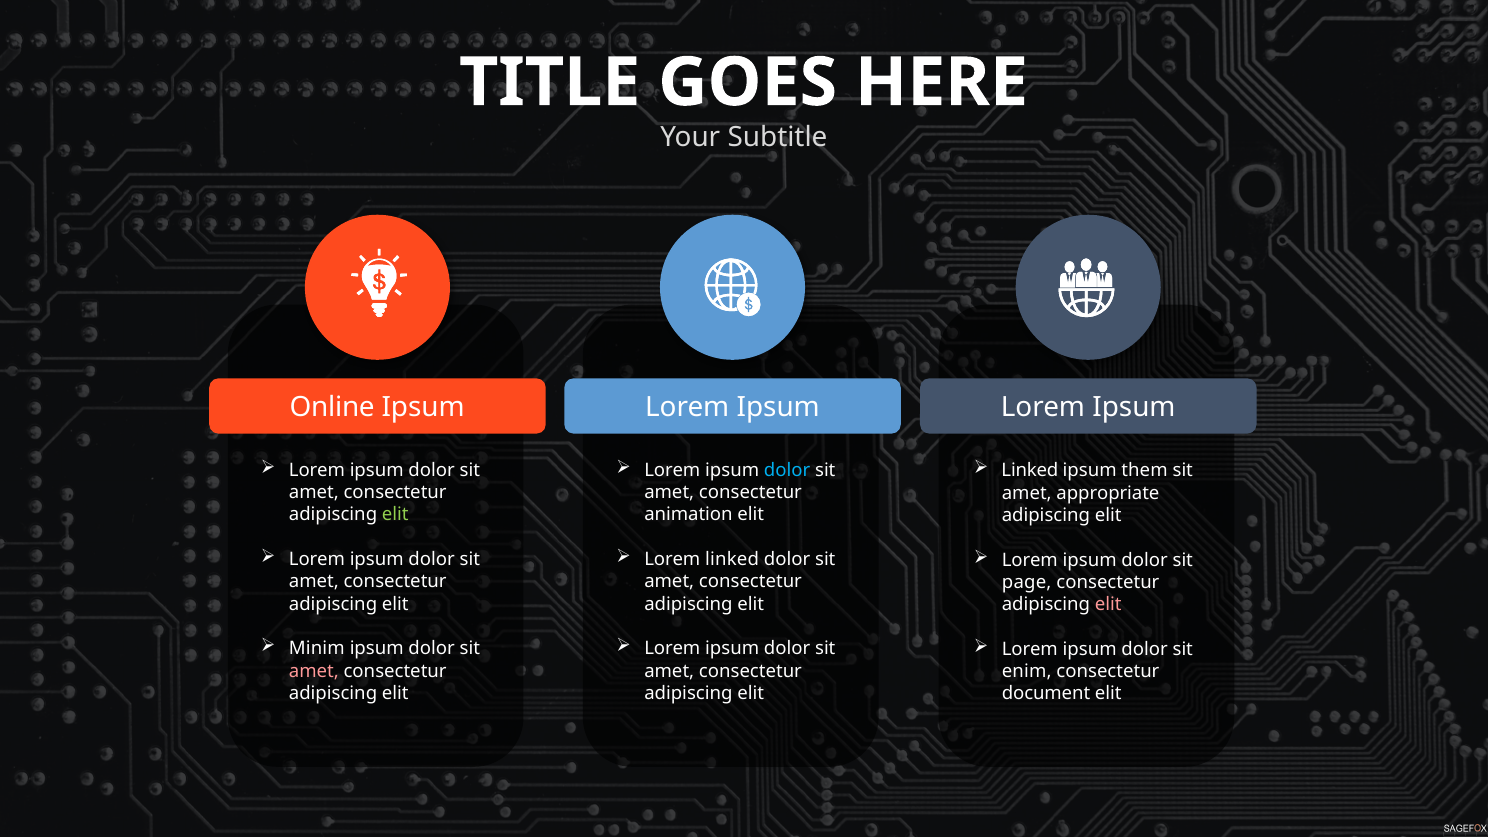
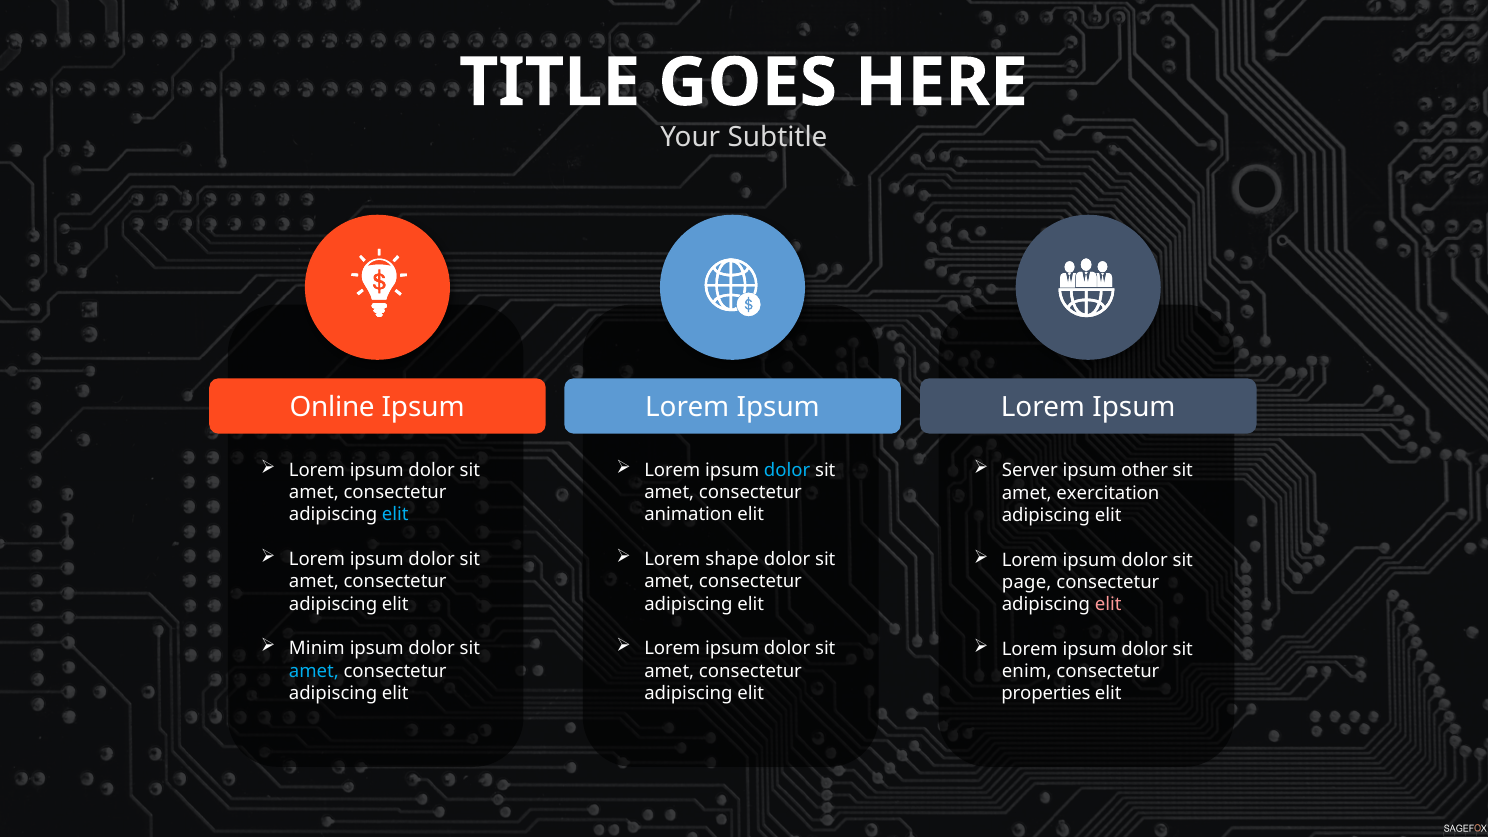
Linked at (1030, 471): Linked -> Server
them: them -> other
appropriate: appropriate -> exercitation
elit at (395, 515) colour: light green -> light blue
Lorem linked: linked -> shape
amet at (314, 671) colour: pink -> light blue
document: document -> properties
